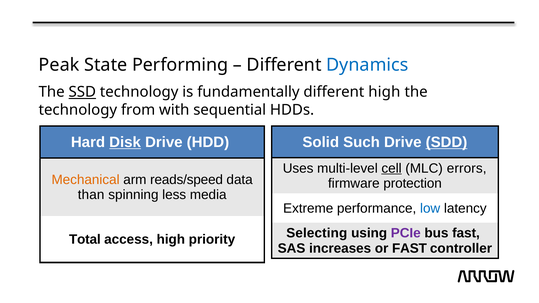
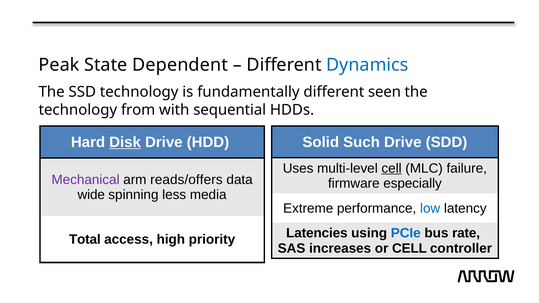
Performing: Performing -> Dependent
SSD underline: present -> none
different high: high -> seen
SDD underline: present -> none
errors: errors -> failure
Mechanical colour: orange -> purple
reads/speed: reads/speed -> reads/offers
protection: protection -> especially
than: than -> wide
Selecting: Selecting -> Latencies
PCIe colour: purple -> blue
bus fast: fast -> rate
or FAST: FAST -> CELL
